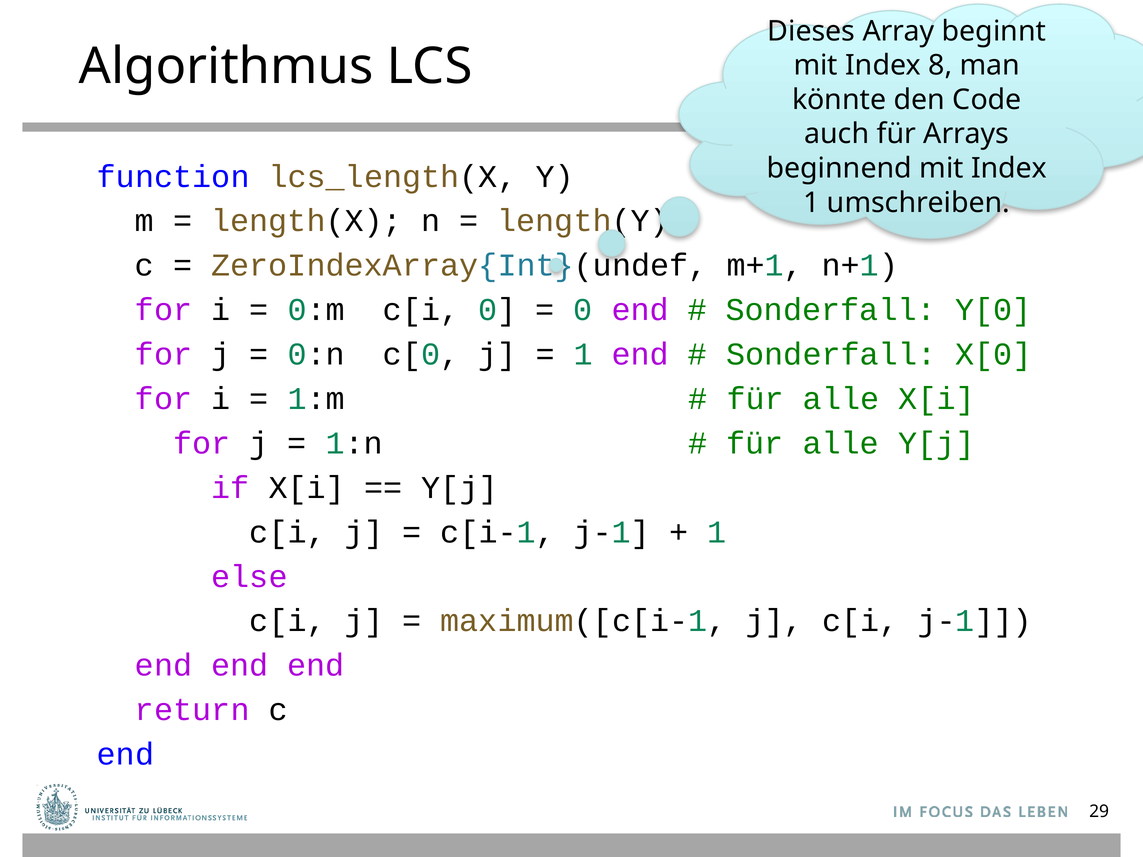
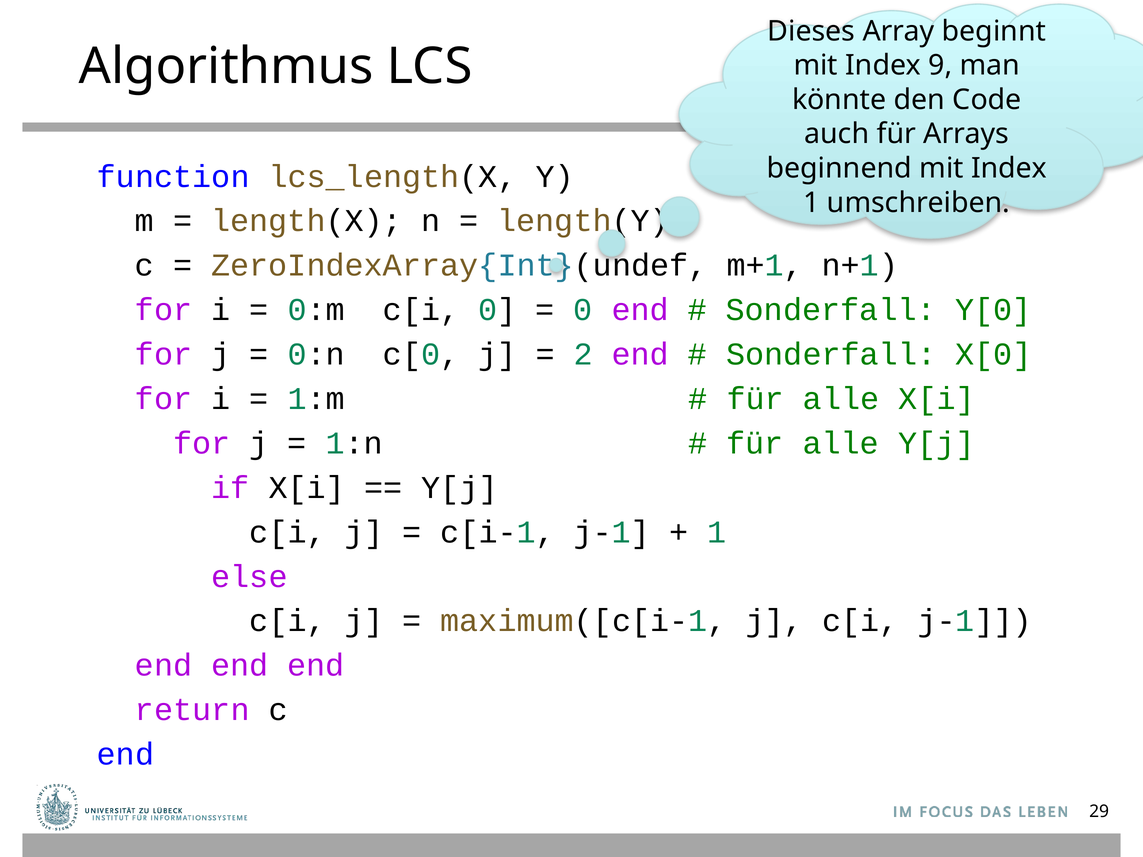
8: 8 -> 9
1 at (583, 354): 1 -> 2
